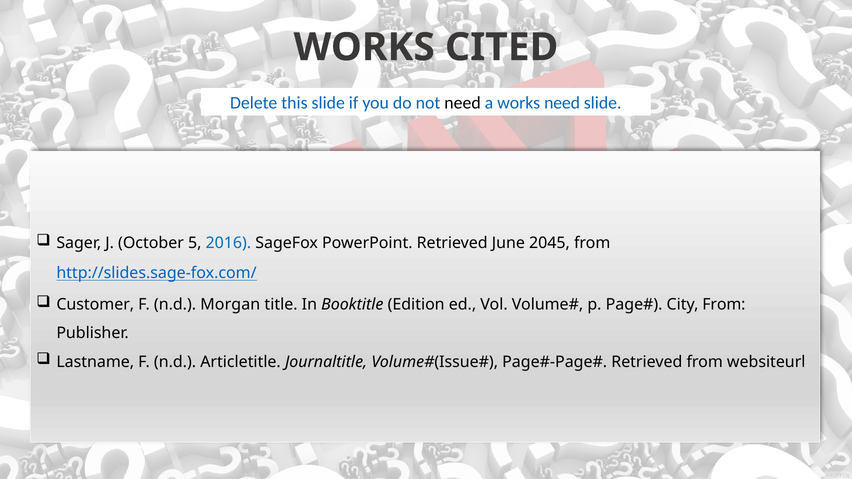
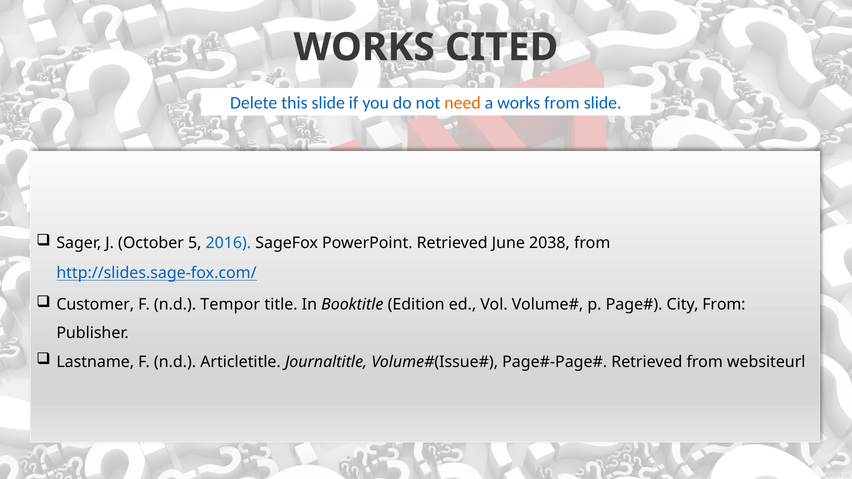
need at (463, 103) colour: black -> orange
works need: need -> from
2045: 2045 -> 2038
Morgan: Morgan -> Tempor
